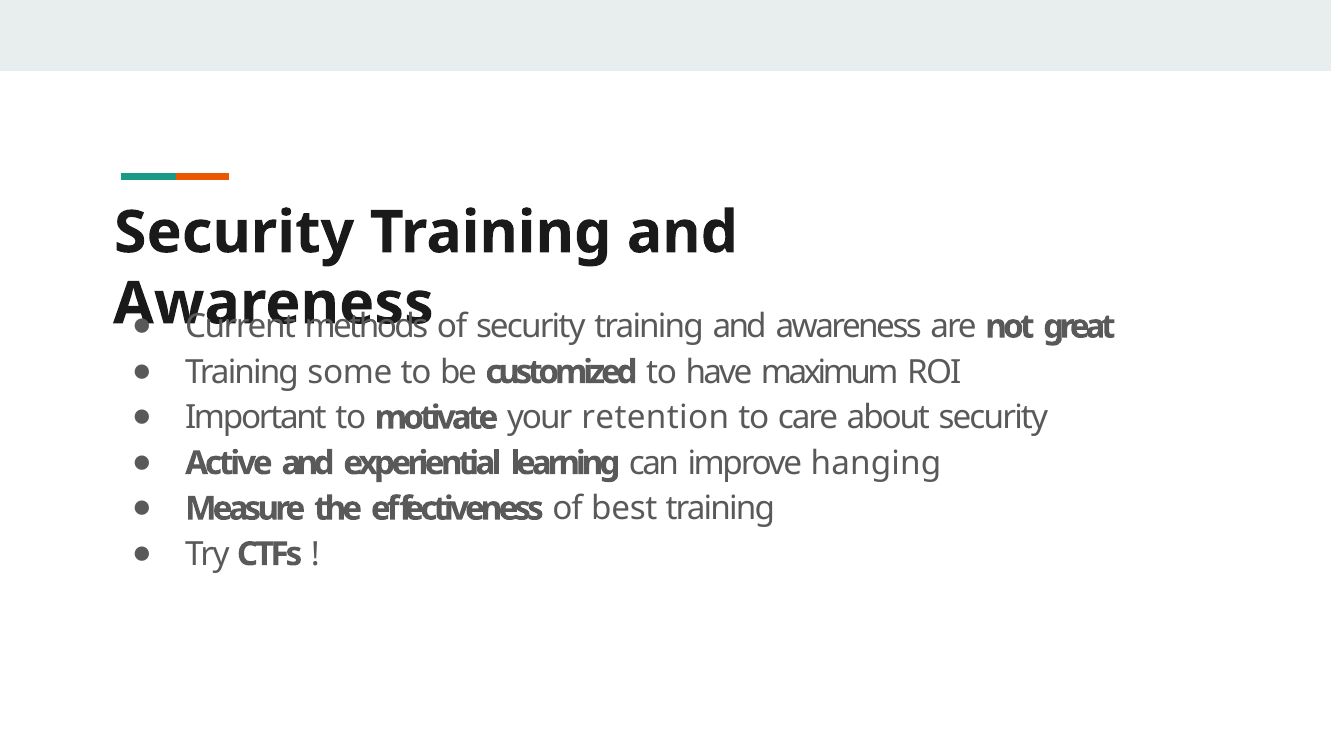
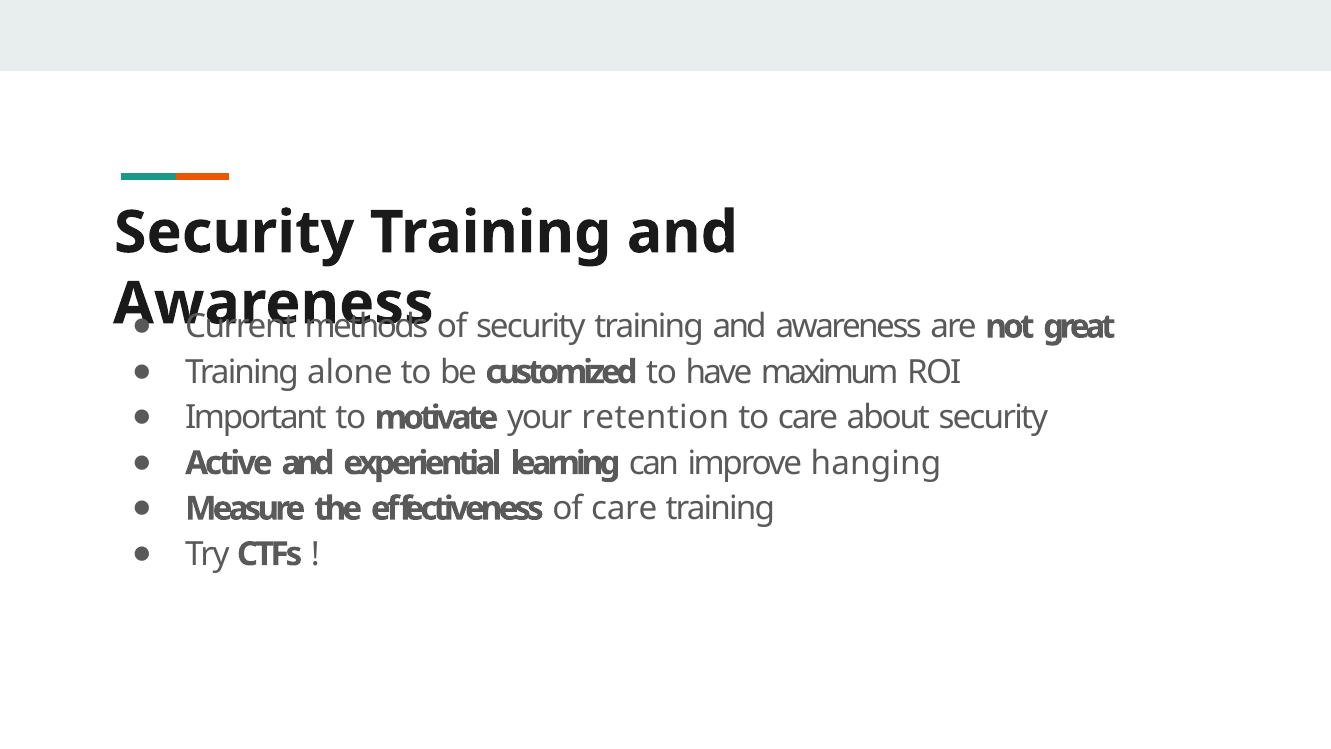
some: some -> alone
of best: best -> care
